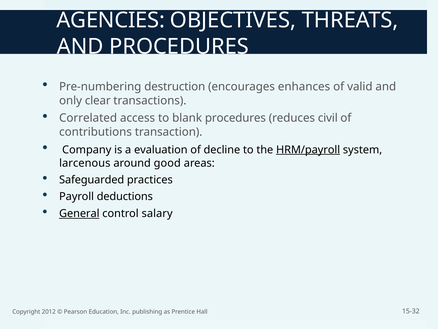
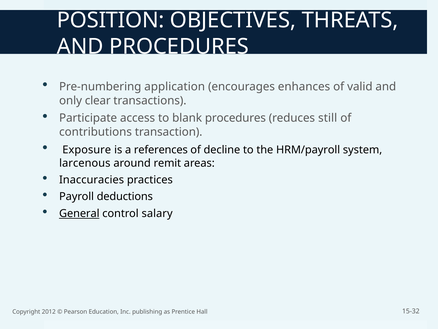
AGENCIES: AGENCIES -> POSITION
destruction: destruction -> application
Correlated: Correlated -> Participate
civil: civil -> still
Company: Company -> Exposure
evaluation: evaluation -> references
HRM/payroll underline: present -> none
good: good -> remit
Safeguarded: Safeguarded -> Inaccuracies
